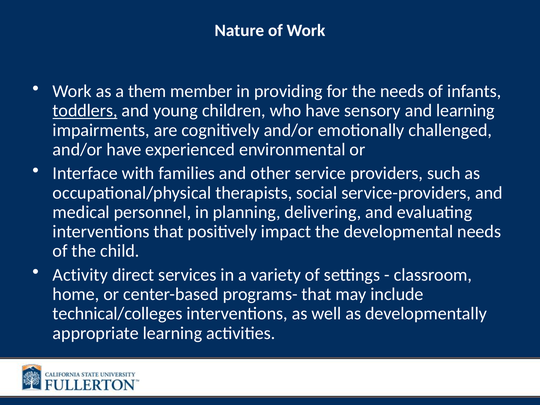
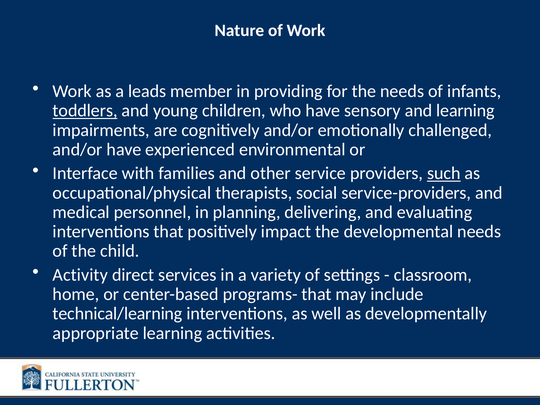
them: them -> leads
such underline: none -> present
technical/colleges: technical/colleges -> technical/learning
